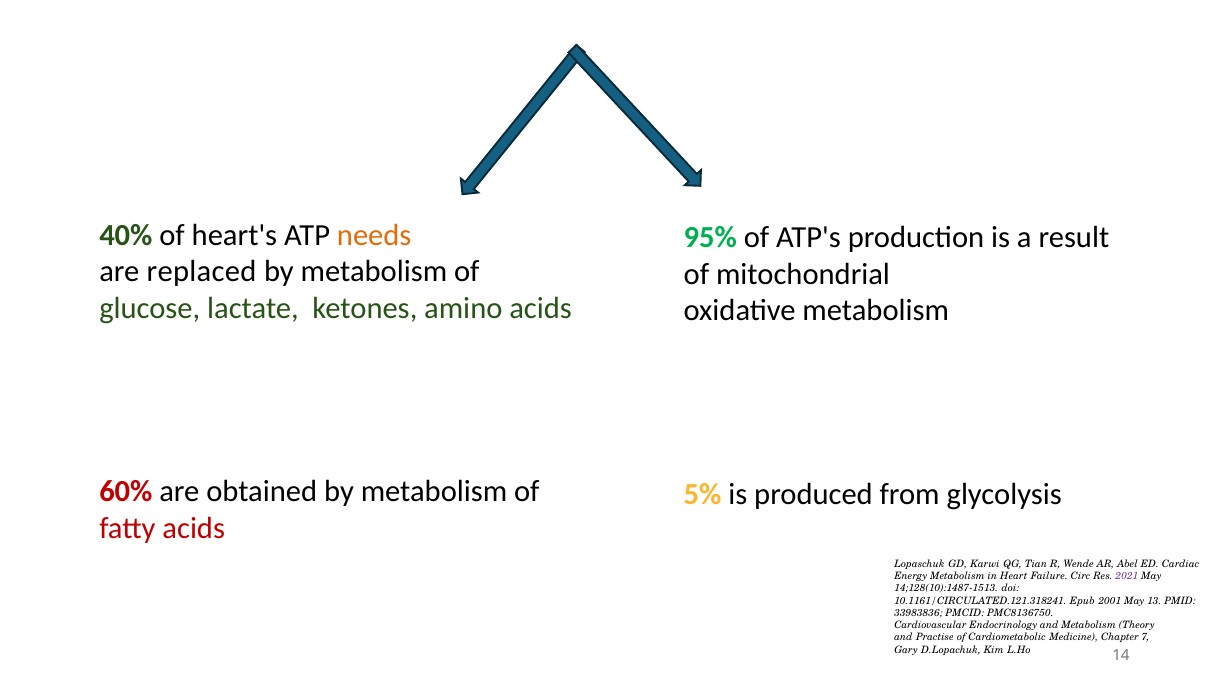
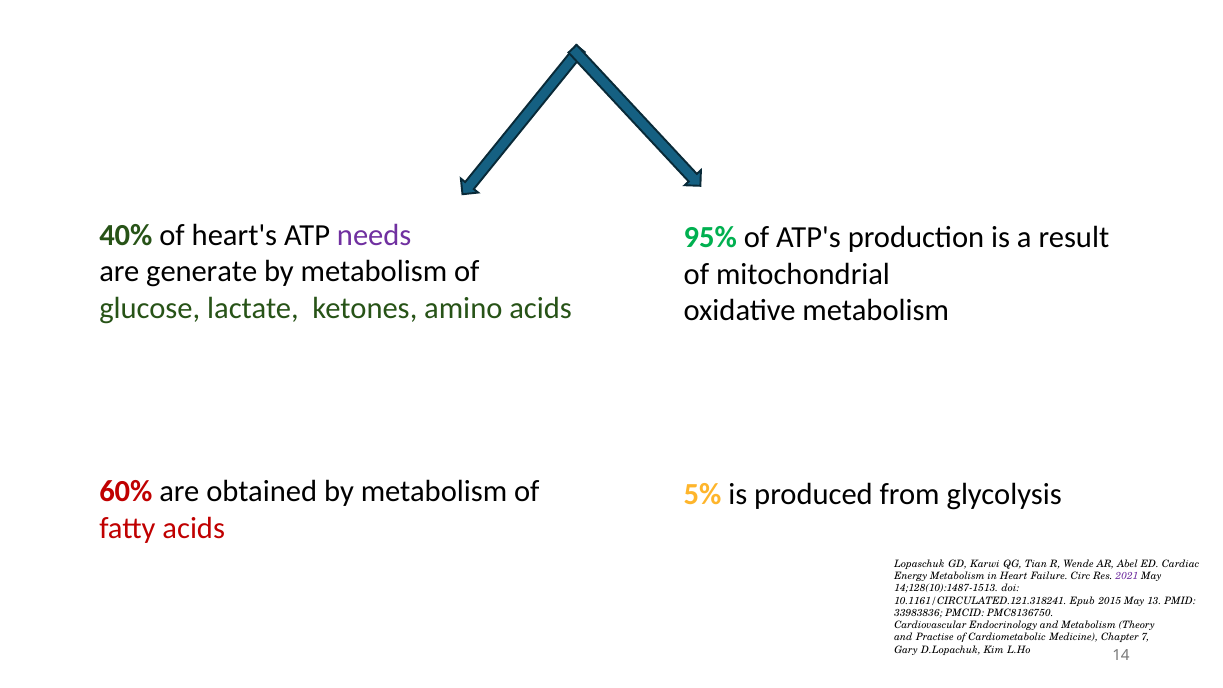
needs colour: orange -> purple
replaced: replaced -> generate
2001: 2001 -> 2015
